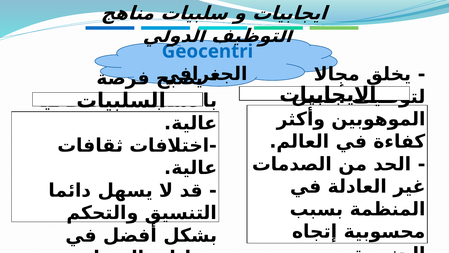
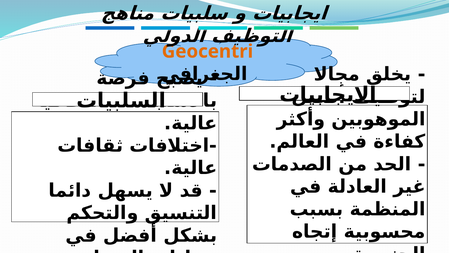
Geocentri colour: blue -> orange
